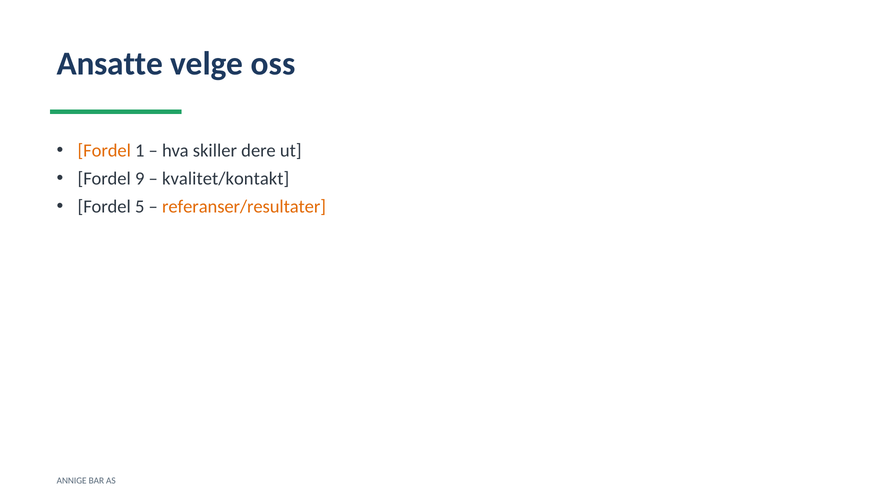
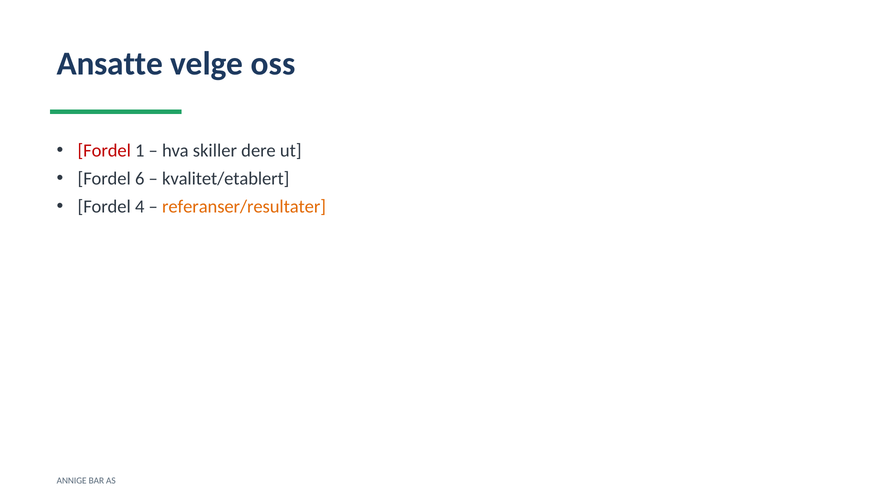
Fordel at (104, 151) colour: orange -> red
9: 9 -> 6
kvalitet/kontakt: kvalitet/kontakt -> kvalitet/etablert
5: 5 -> 4
